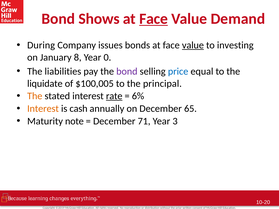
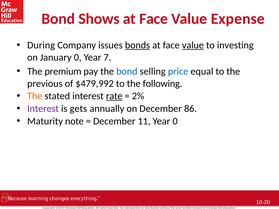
Face at (154, 19) underline: present -> none
Demand: Demand -> Expense
bonds underline: none -> present
January 8: 8 -> 0
0: 0 -> 7
liabilities: liabilities -> premium
bond at (127, 72) colour: purple -> blue
liquidate: liquidate -> previous
$100,005: $100,005 -> $479,992
principal: principal -> following
6%: 6% -> 2%
Interest at (43, 109) colour: orange -> purple
cash: cash -> gets
65: 65 -> 86
71: 71 -> 11
Year 3: 3 -> 0
